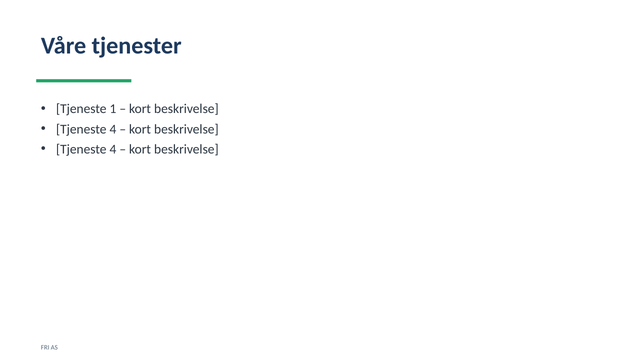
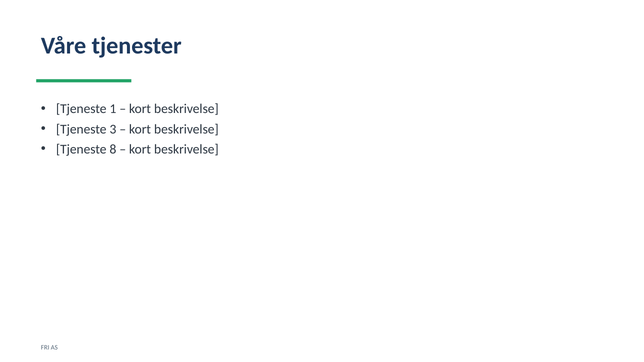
4 at (113, 129): 4 -> 3
4 at (113, 149): 4 -> 8
